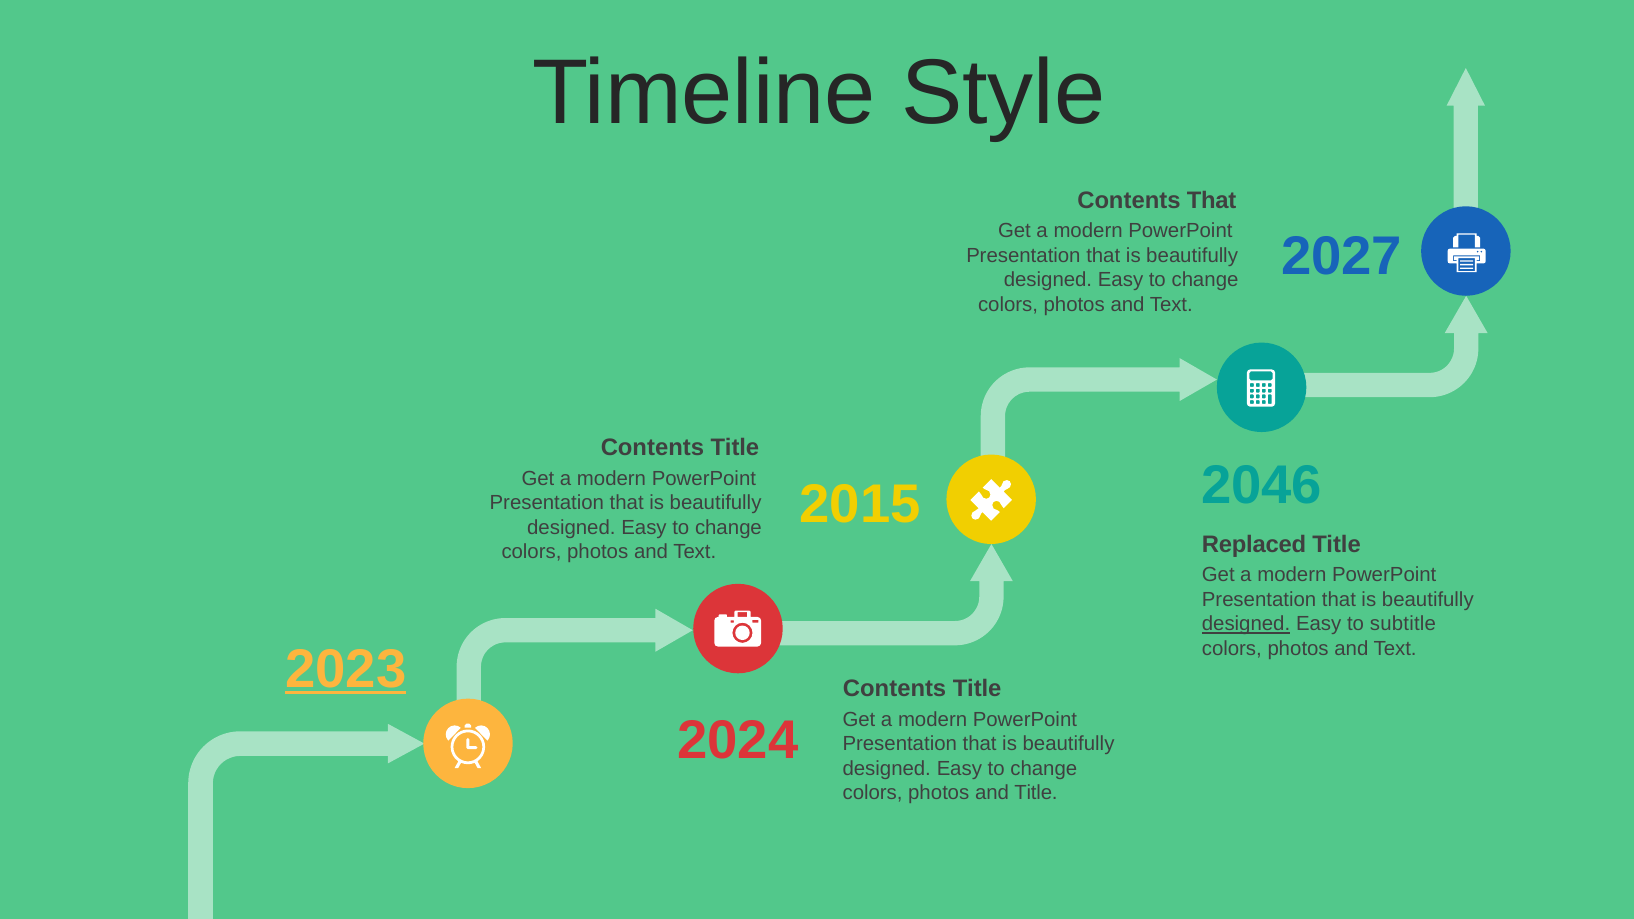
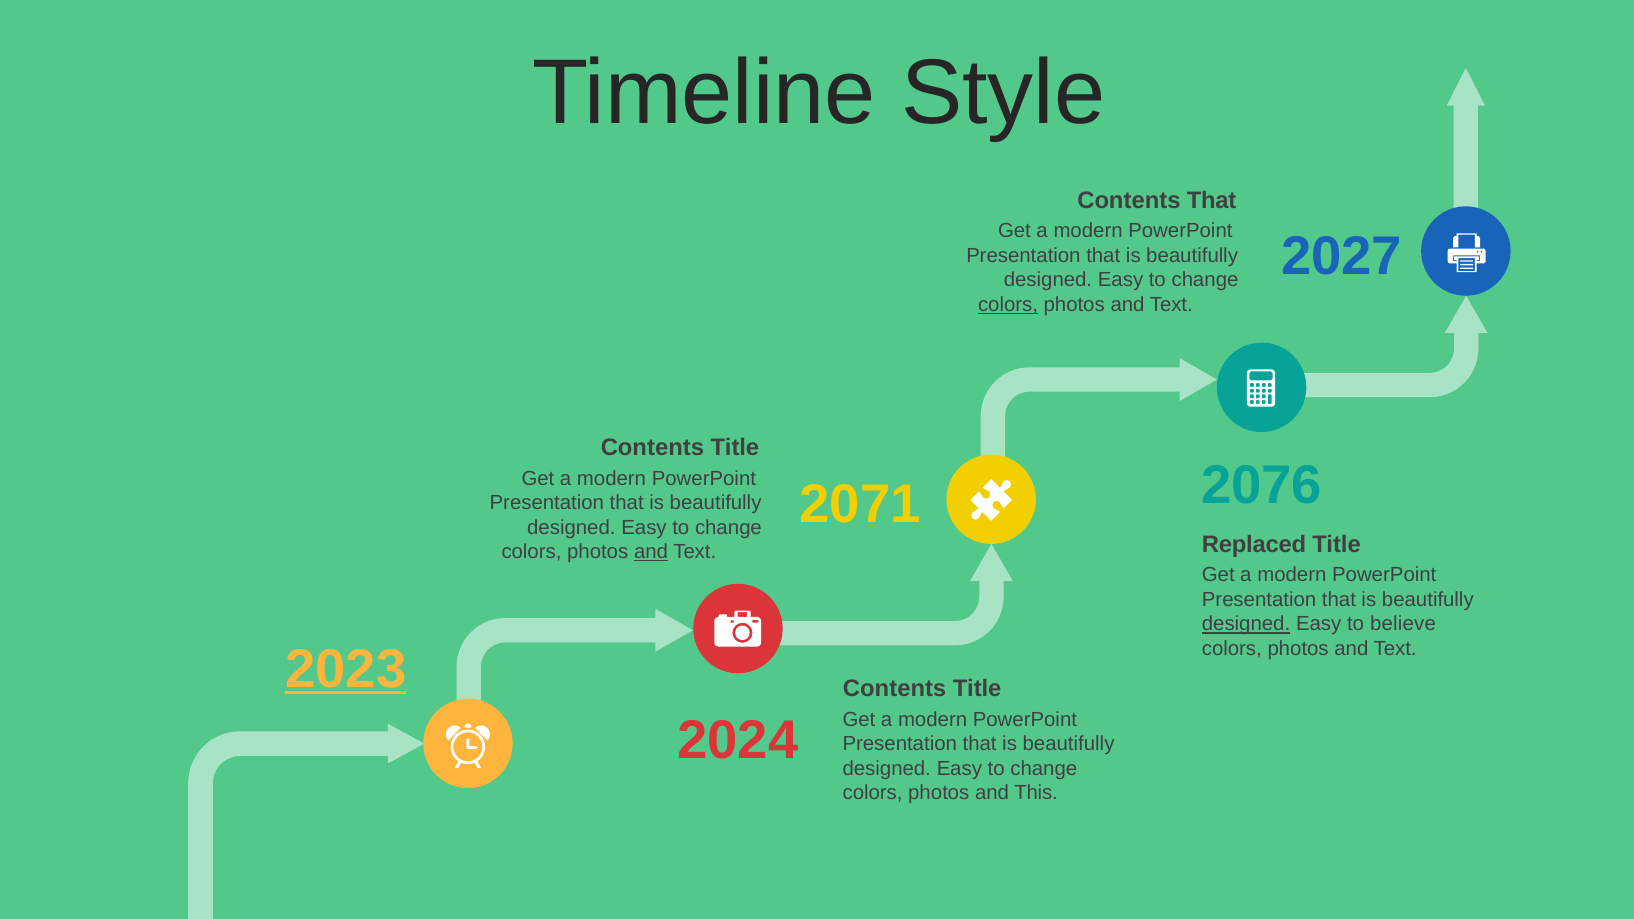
colors at (1008, 304) underline: none -> present
2046: 2046 -> 2076
2015: 2015 -> 2071
and at (651, 552) underline: none -> present
subtitle: subtitle -> believe
and Title: Title -> This
